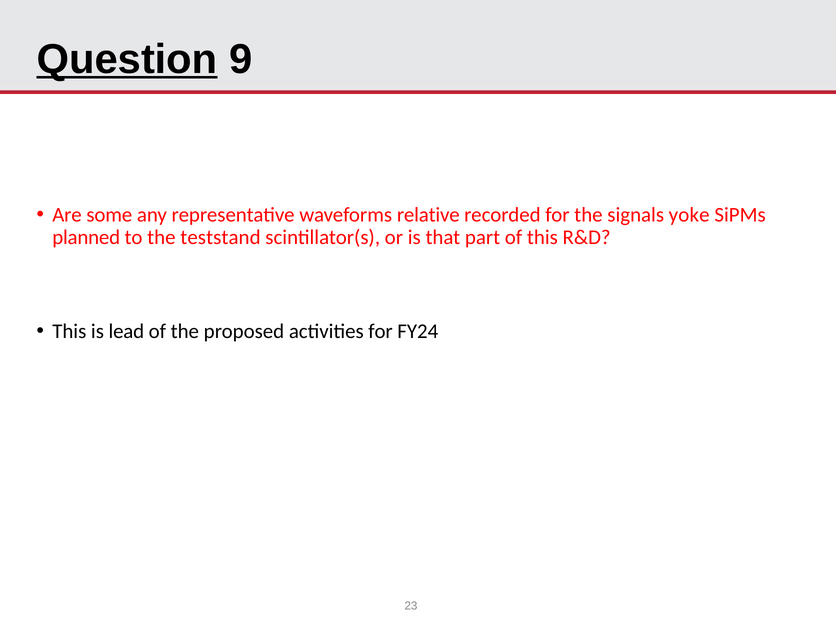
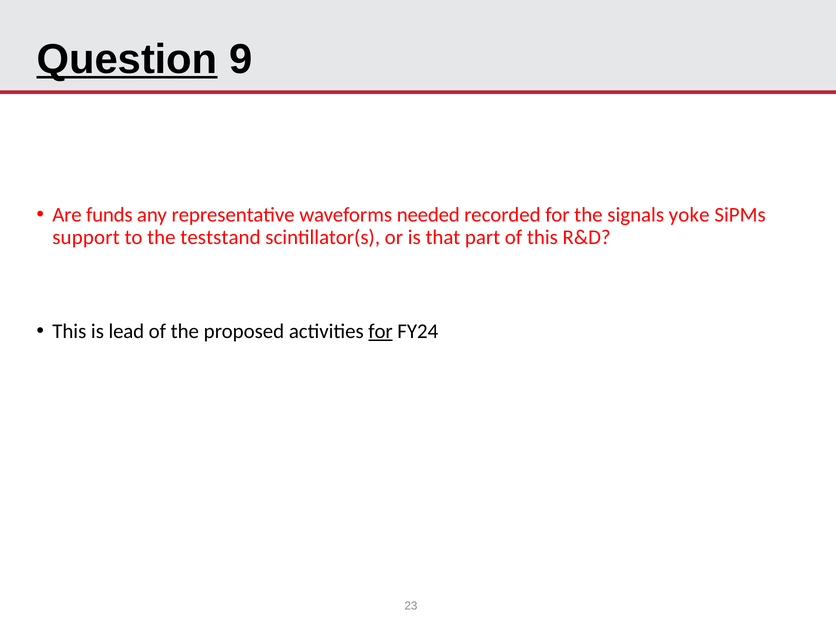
some: some -> funds
relative: relative -> needed
planned: planned -> support
for at (381, 331) underline: none -> present
